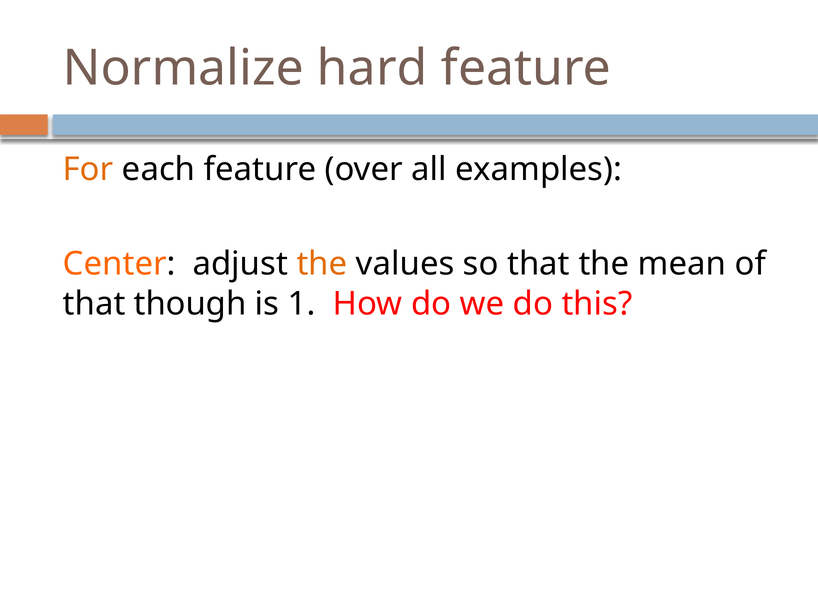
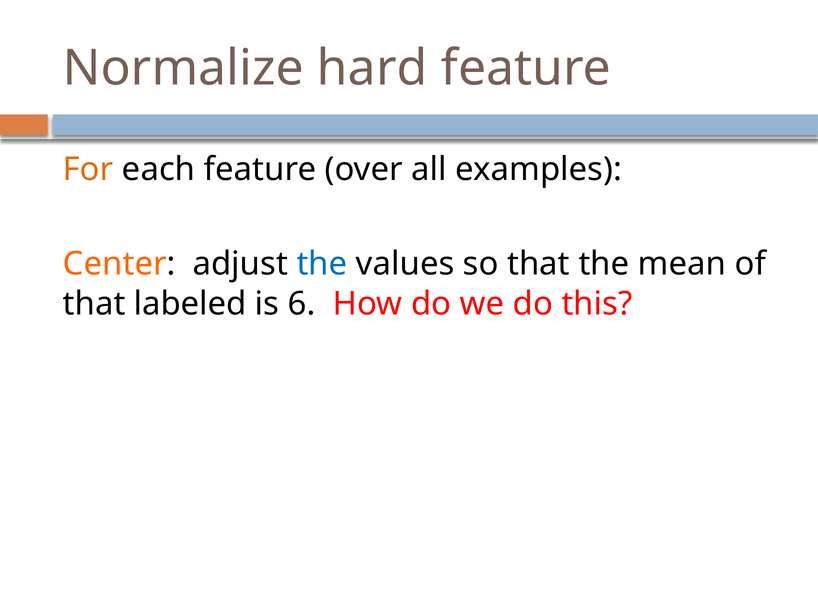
the at (322, 264) colour: orange -> blue
though: though -> labeled
1: 1 -> 6
